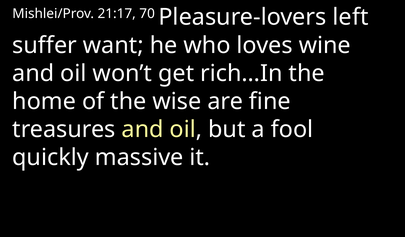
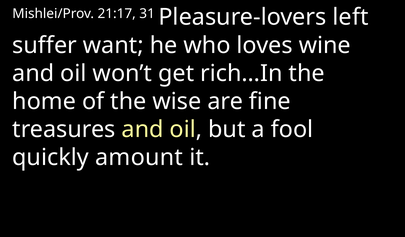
70: 70 -> 31
massive: massive -> amount
